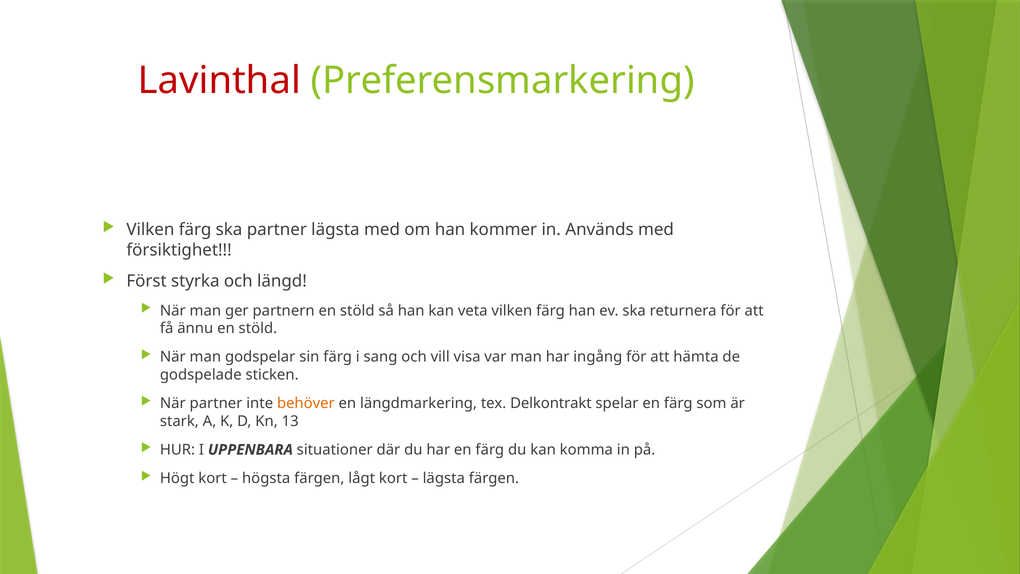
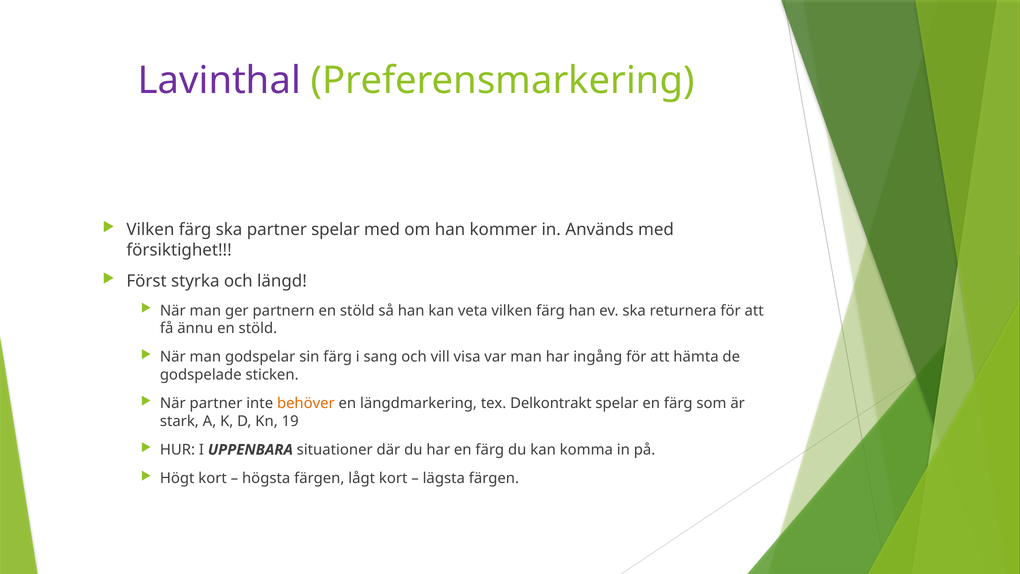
Lavinthal colour: red -> purple
partner lägsta: lägsta -> spelar
13: 13 -> 19
